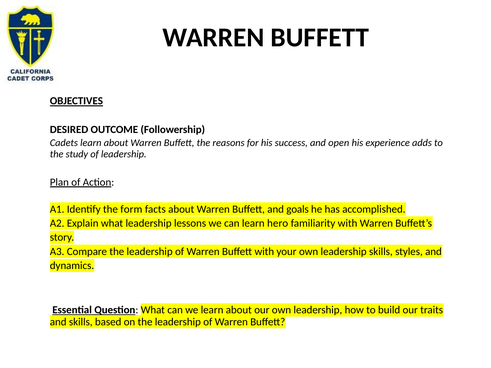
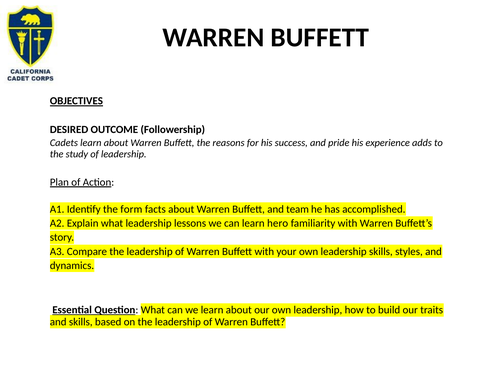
open: open -> pride
goals: goals -> team
